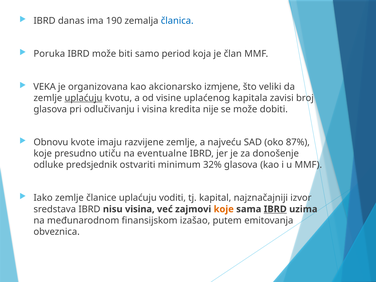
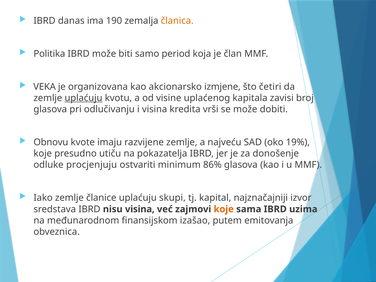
članica colour: blue -> orange
Poruka: Poruka -> Politika
veliki: veliki -> četiri
nije: nije -> vrši
87%: 87% -> 19%
eventualne: eventualne -> pokazatelja
predsjednik: predsjednik -> procjenjuju
32%: 32% -> 86%
voditi: voditi -> skupi
IBRD at (275, 209) underline: present -> none
